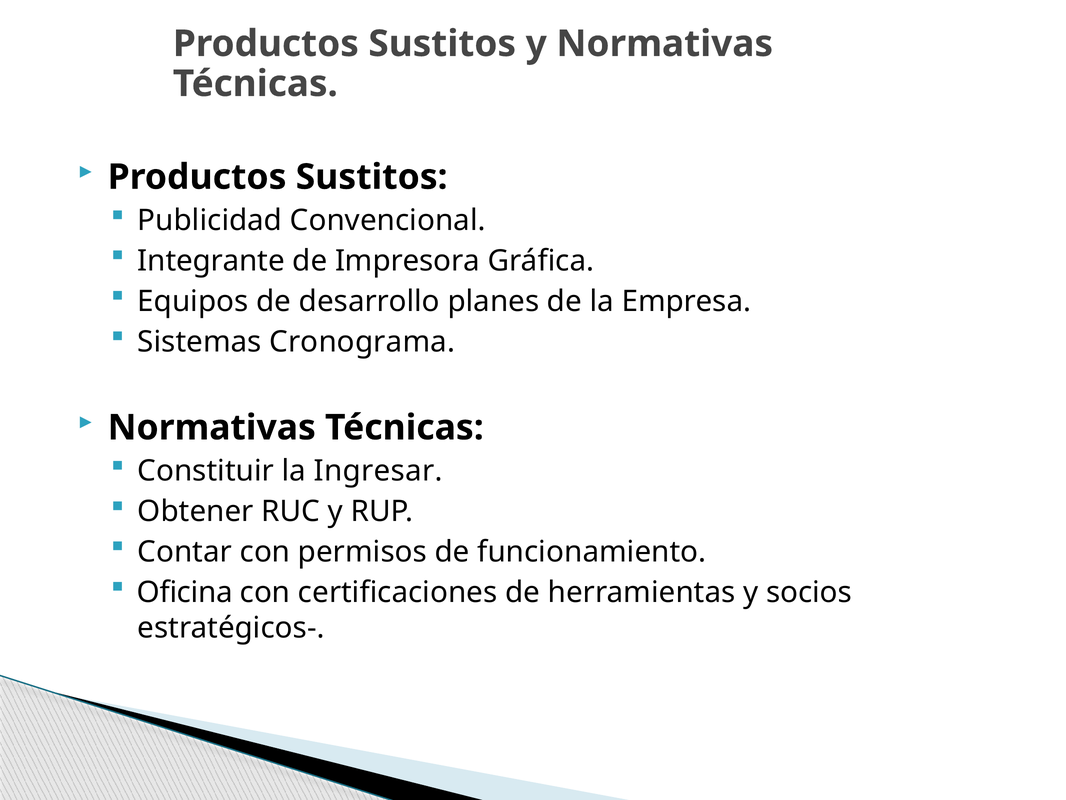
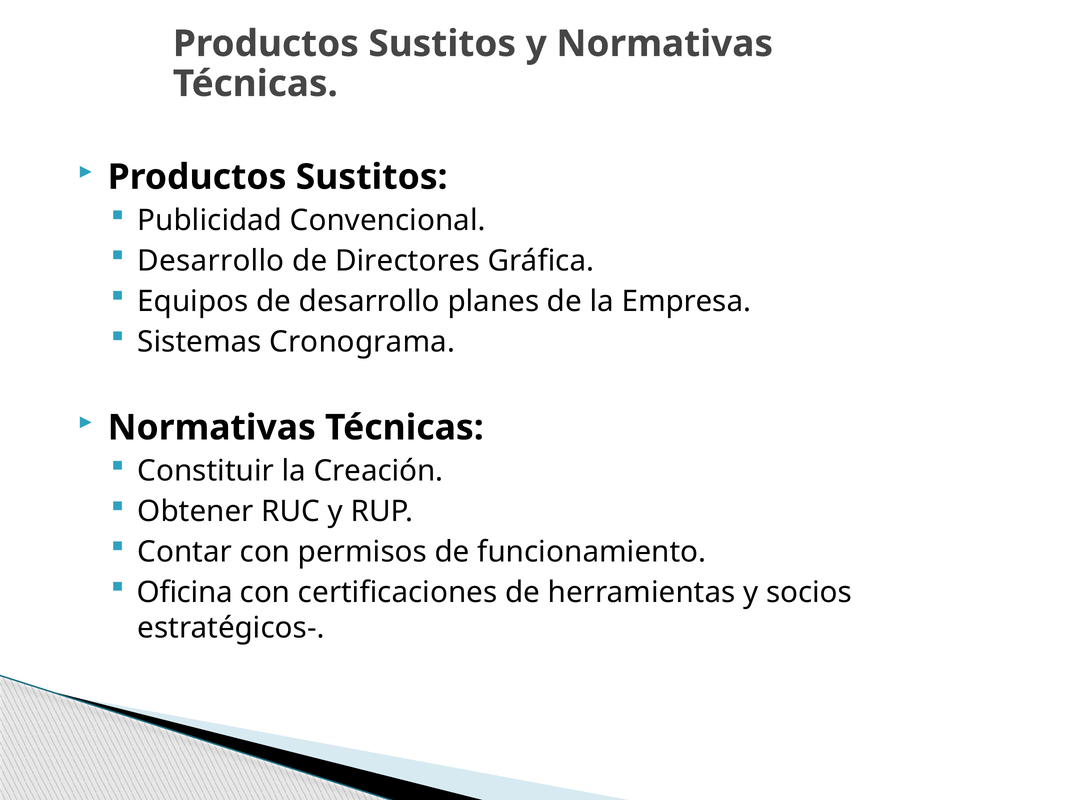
Integrante at (211, 261): Integrante -> Desarrollo
Impresora: Impresora -> Directores
Ingresar: Ingresar -> Creación
